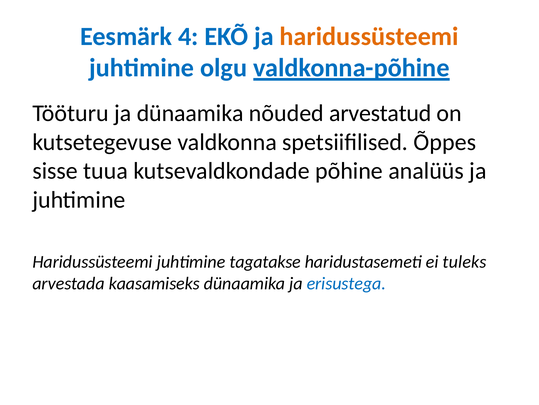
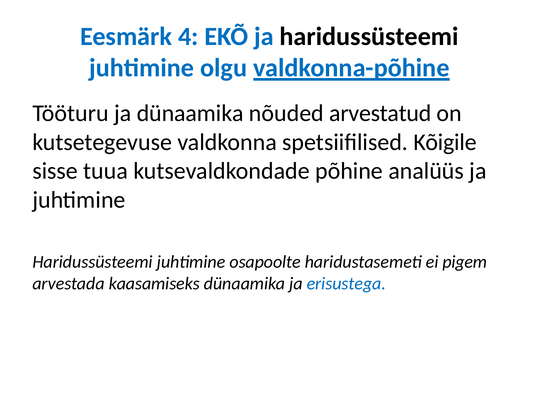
haridussüsteemi at (369, 36) colour: orange -> black
Õppes: Õppes -> Kõigile
tagatakse: tagatakse -> osapoolte
tuleks: tuleks -> pigem
